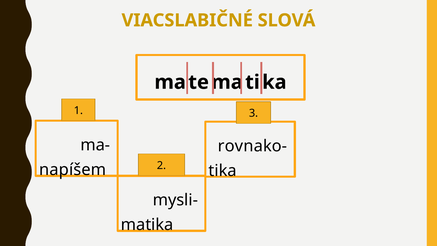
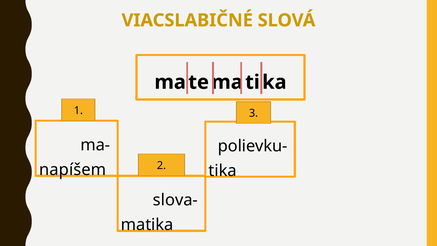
rovnako-: rovnako- -> polievku-
mysli-: mysli- -> slova-
